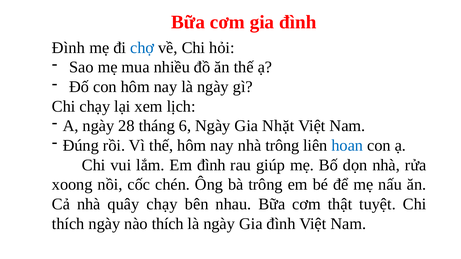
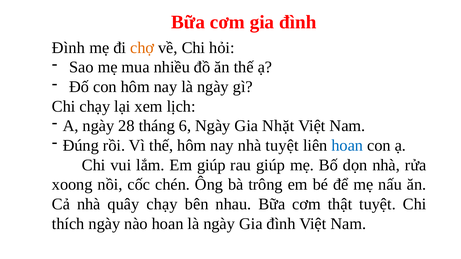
chợ colour: blue -> orange
nhà trông: trông -> tuyệt
Em đình: đình -> giúp
nào thích: thích -> hoan
